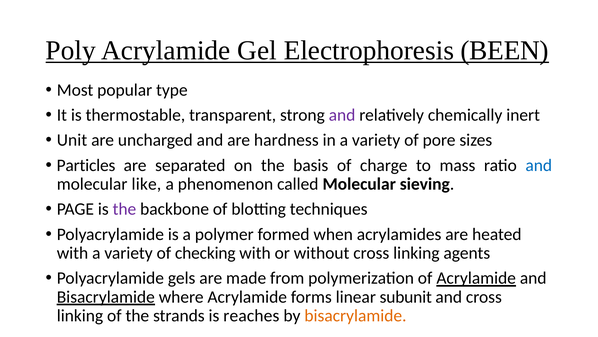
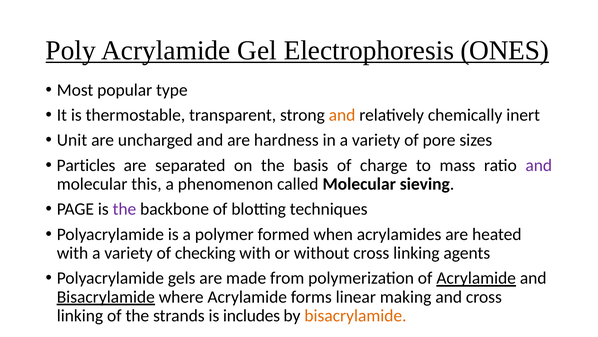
BEEN: BEEN -> ONES
and at (342, 115) colour: purple -> orange
and at (539, 165) colour: blue -> purple
like: like -> this
subunit: subunit -> making
reaches: reaches -> includes
